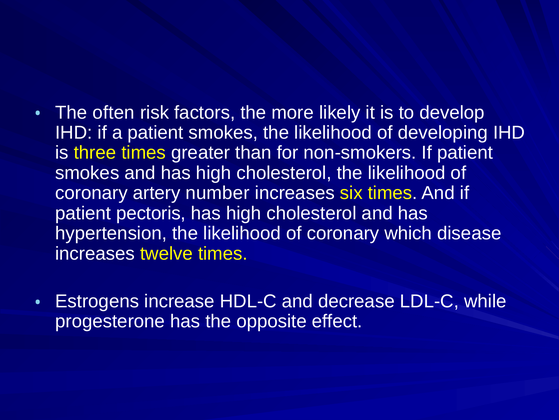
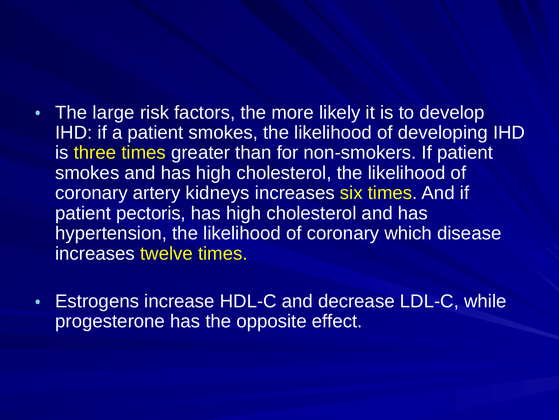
often: often -> large
number: number -> kidneys
